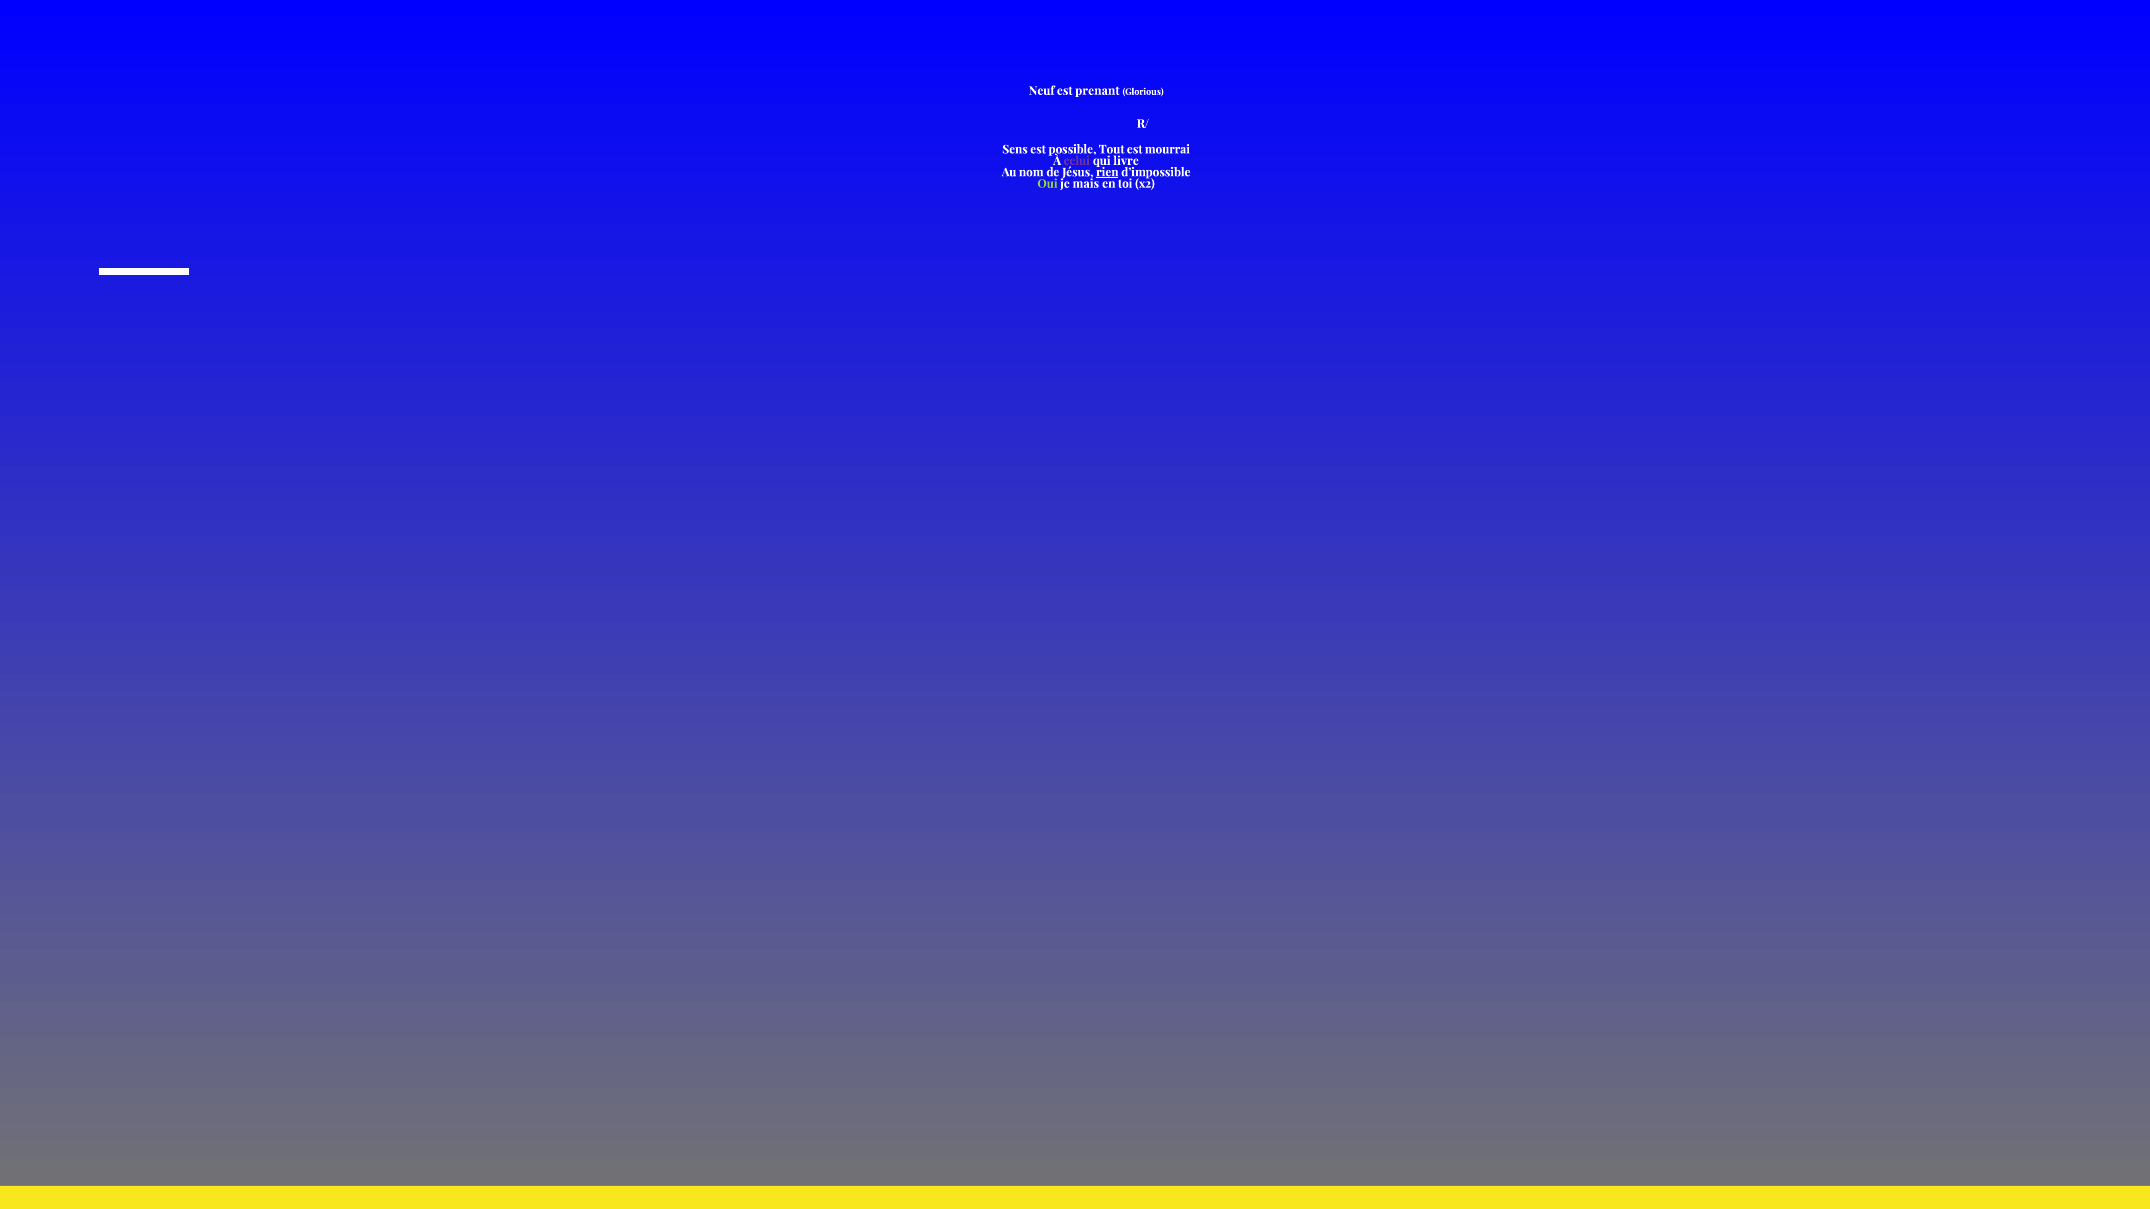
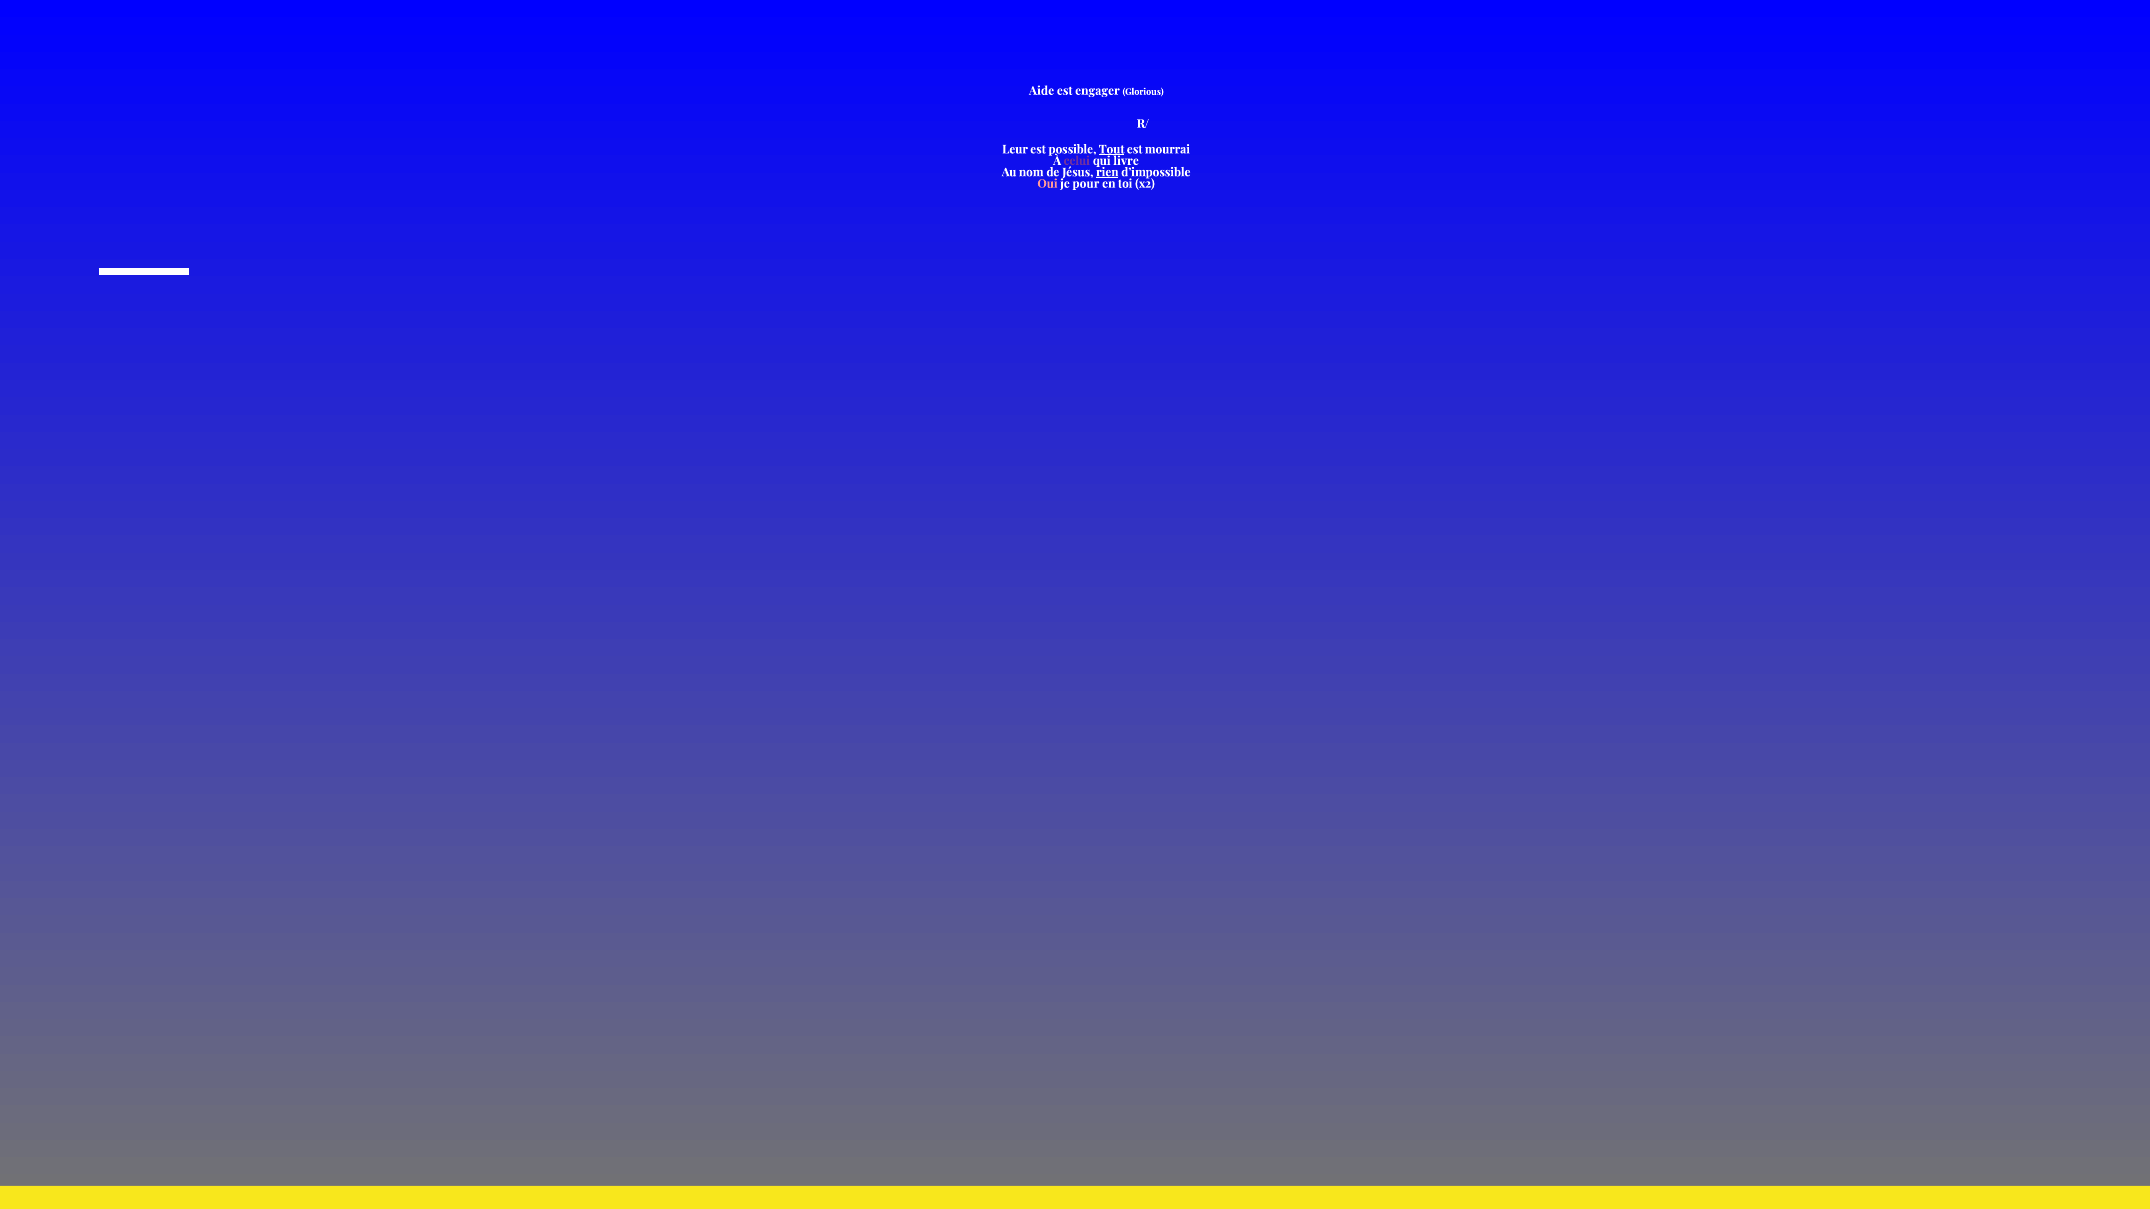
Neuf: Neuf -> Aide
prenant: prenant -> engager
Sens: Sens -> Leur
Tout underline: none -> present
Oui colour: light green -> pink
mais: mais -> pour
